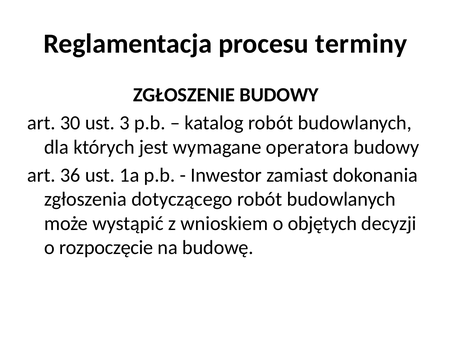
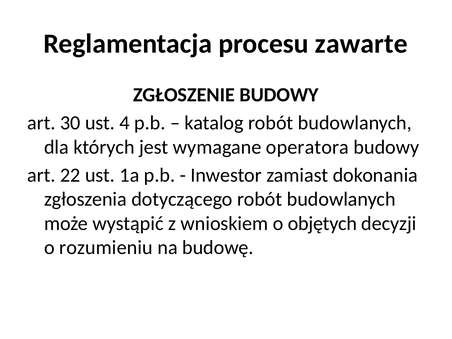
terminy: terminy -> zawarte
3: 3 -> 4
36: 36 -> 22
rozpoczęcie: rozpoczęcie -> rozumieniu
